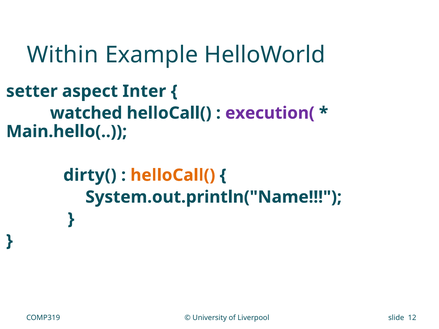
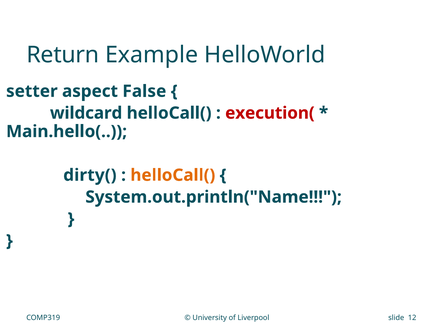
Within: Within -> Return
Inter: Inter -> False
watched: watched -> wildcard
execution( colour: purple -> red
